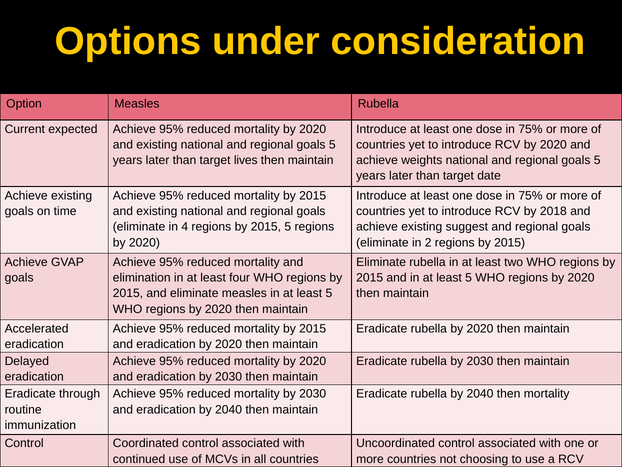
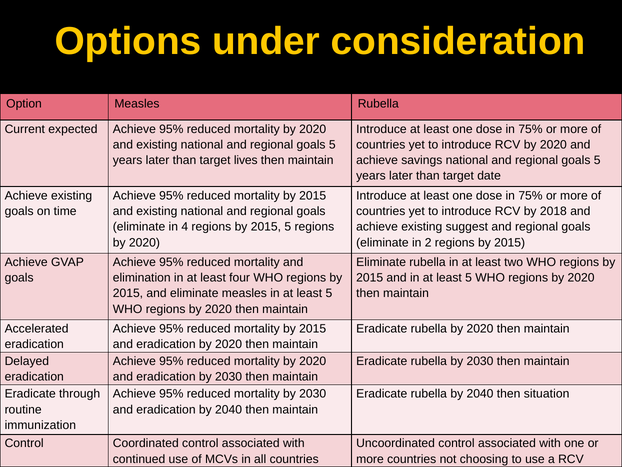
weights: weights -> savings
then mortality: mortality -> situation
